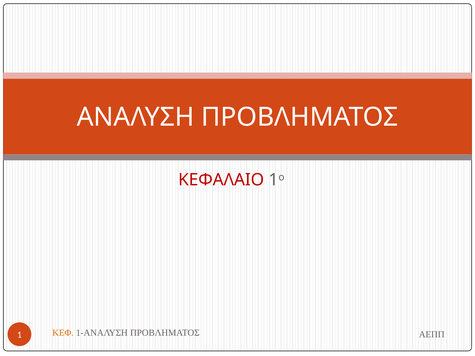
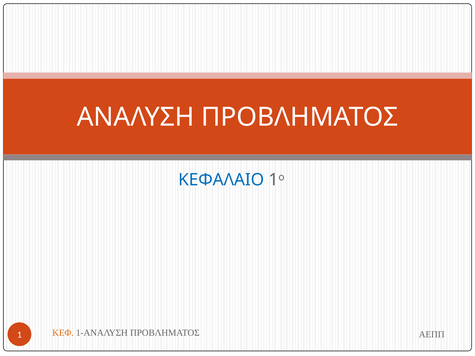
ΚΕΦΑΛΑΙΟ colour: red -> blue
